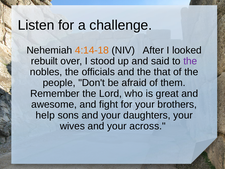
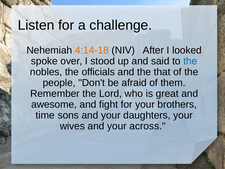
rebuilt: rebuilt -> spoke
the at (190, 61) colour: purple -> blue
help: help -> time
